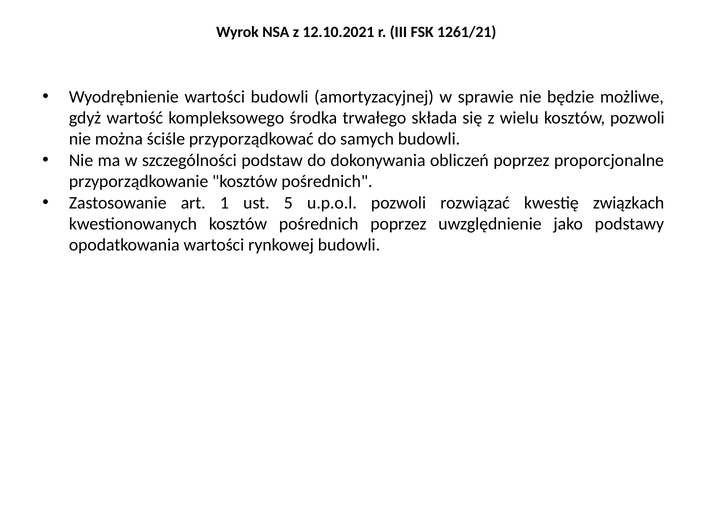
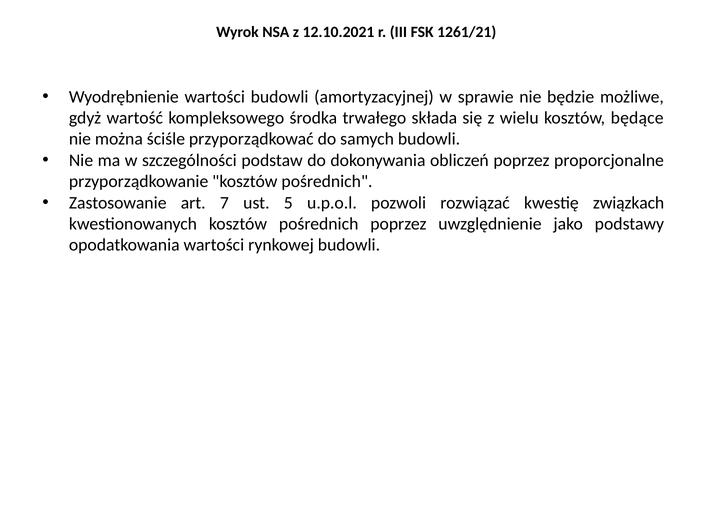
kosztów pozwoli: pozwoli -> będące
1: 1 -> 7
